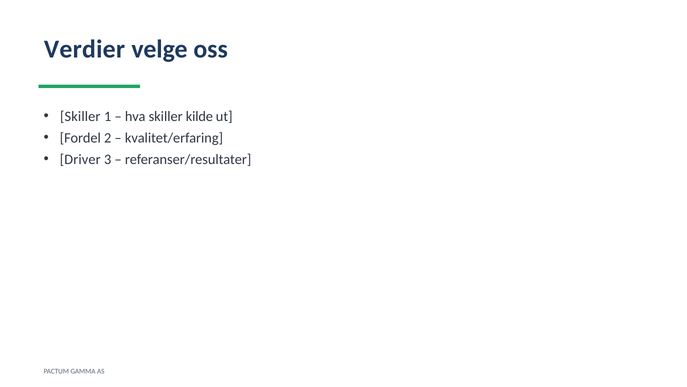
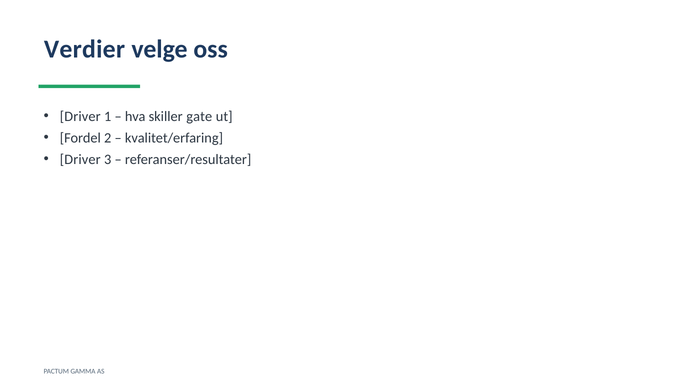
Skiller at (80, 116): Skiller -> Driver
kilde: kilde -> gate
